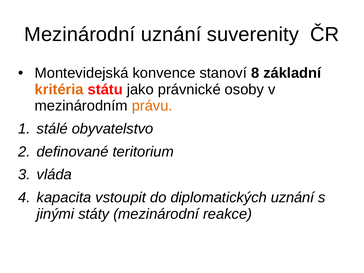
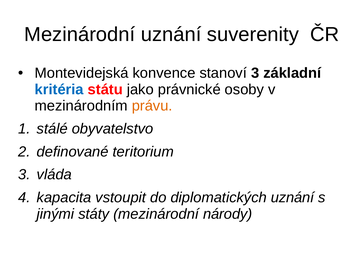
stanoví 8: 8 -> 3
kritéria colour: orange -> blue
reakce: reakce -> národy
